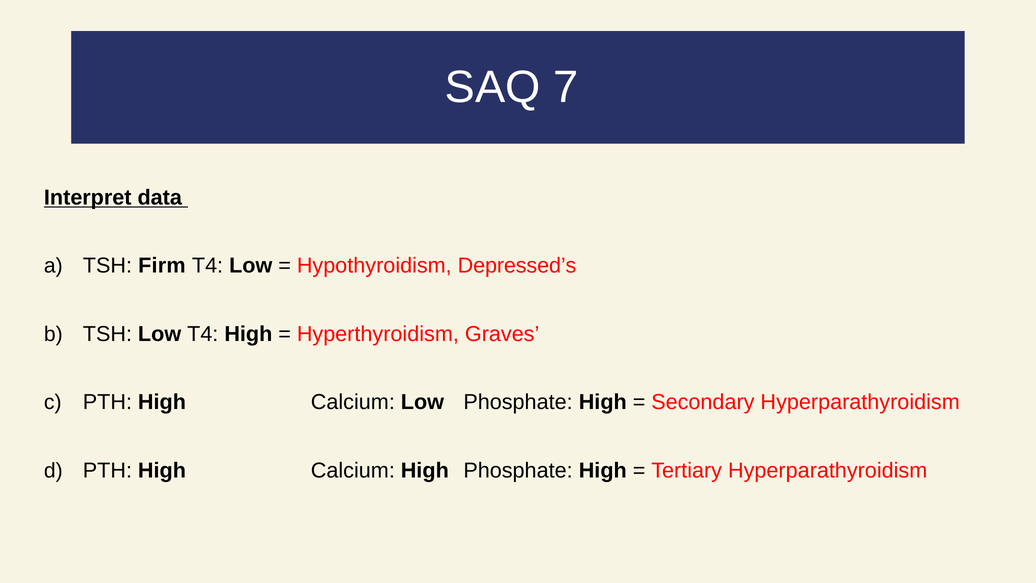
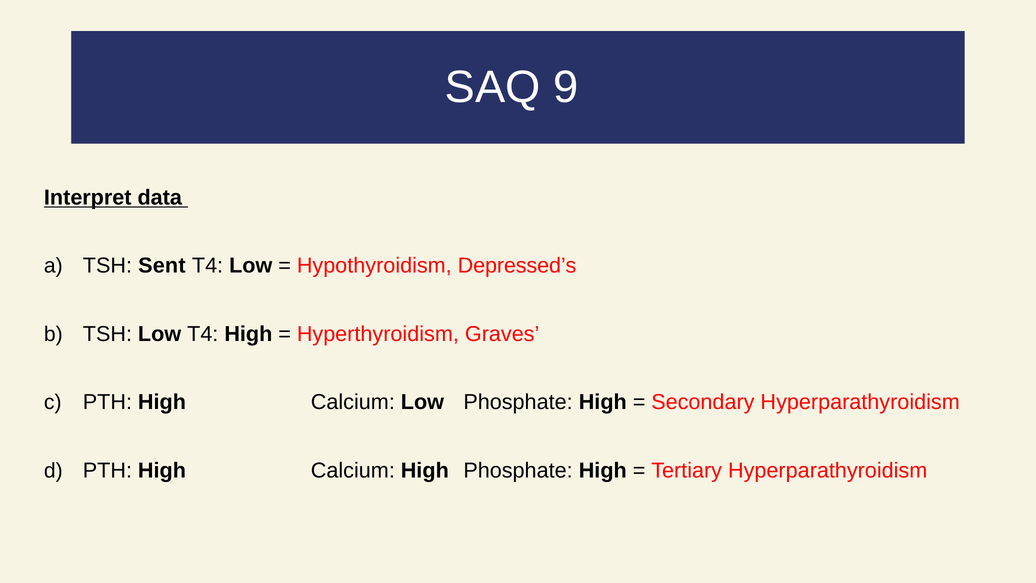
7: 7 -> 9
Firm: Firm -> Sent
